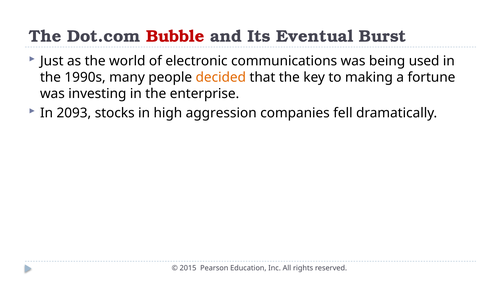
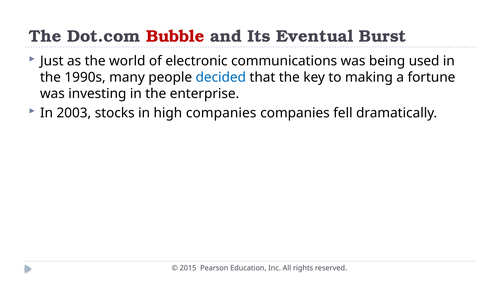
decided colour: orange -> blue
2093: 2093 -> 2003
high aggression: aggression -> companies
